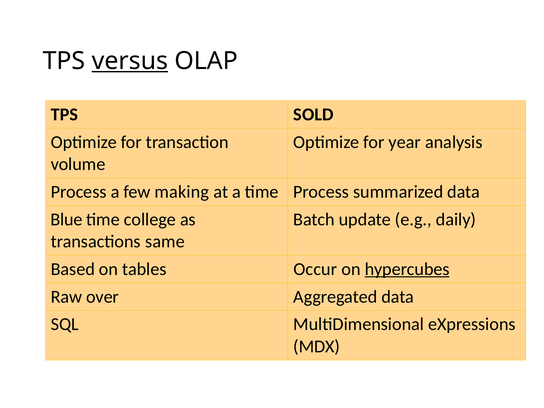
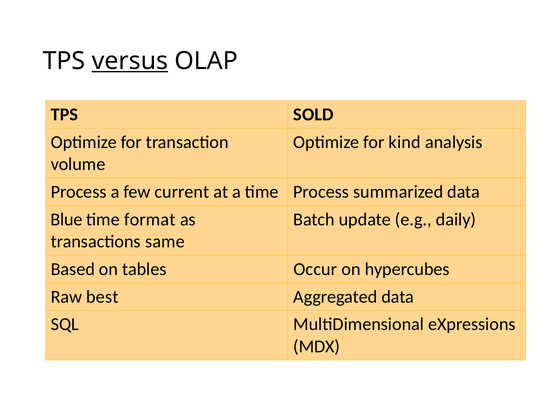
year: year -> kind
making: making -> current
college: college -> format
hypercubes underline: present -> none
over: over -> best
